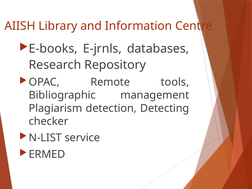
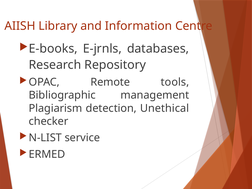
Detecting: Detecting -> Unethical
